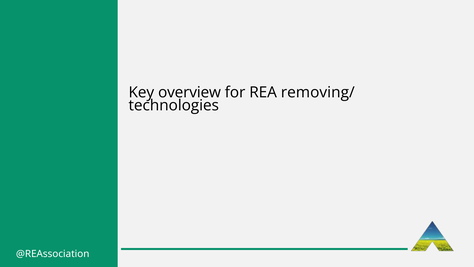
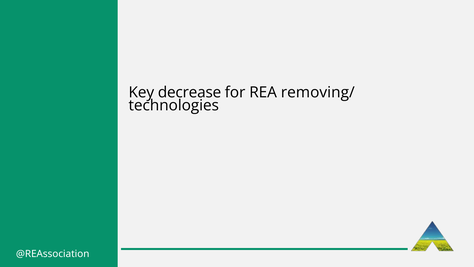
overview: overview -> decrease
